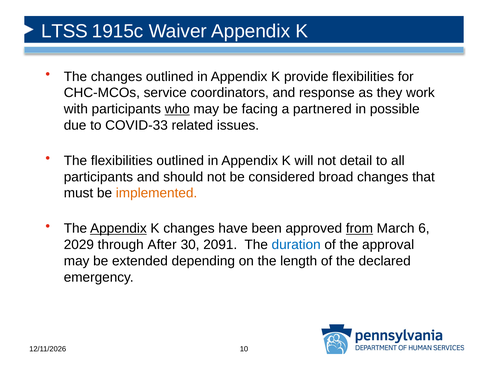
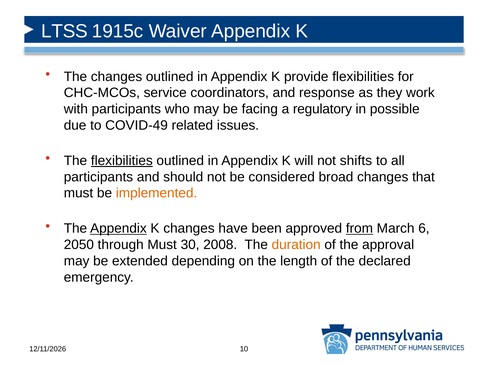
who underline: present -> none
partnered: partnered -> regulatory
COVID-33: COVID-33 -> COVID-49
flexibilities at (122, 161) underline: none -> present
detail: detail -> shifts
2029: 2029 -> 2050
through After: After -> Must
2091: 2091 -> 2008
duration colour: blue -> orange
